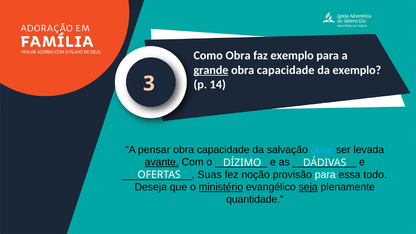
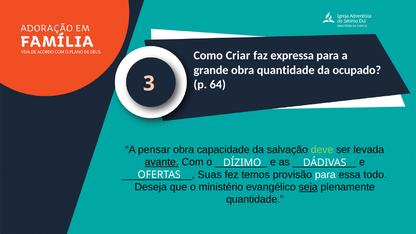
Como Obra: Obra -> Criar
faz exemplo: exemplo -> expressa
grande underline: present -> none
capacidade at (286, 70): capacidade -> quantidade
da exemplo: exemplo -> ocupado
14: 14 -> 64
deve colour: light blue -> light green
noção: noção -> temos
ministério underline: present -> none
